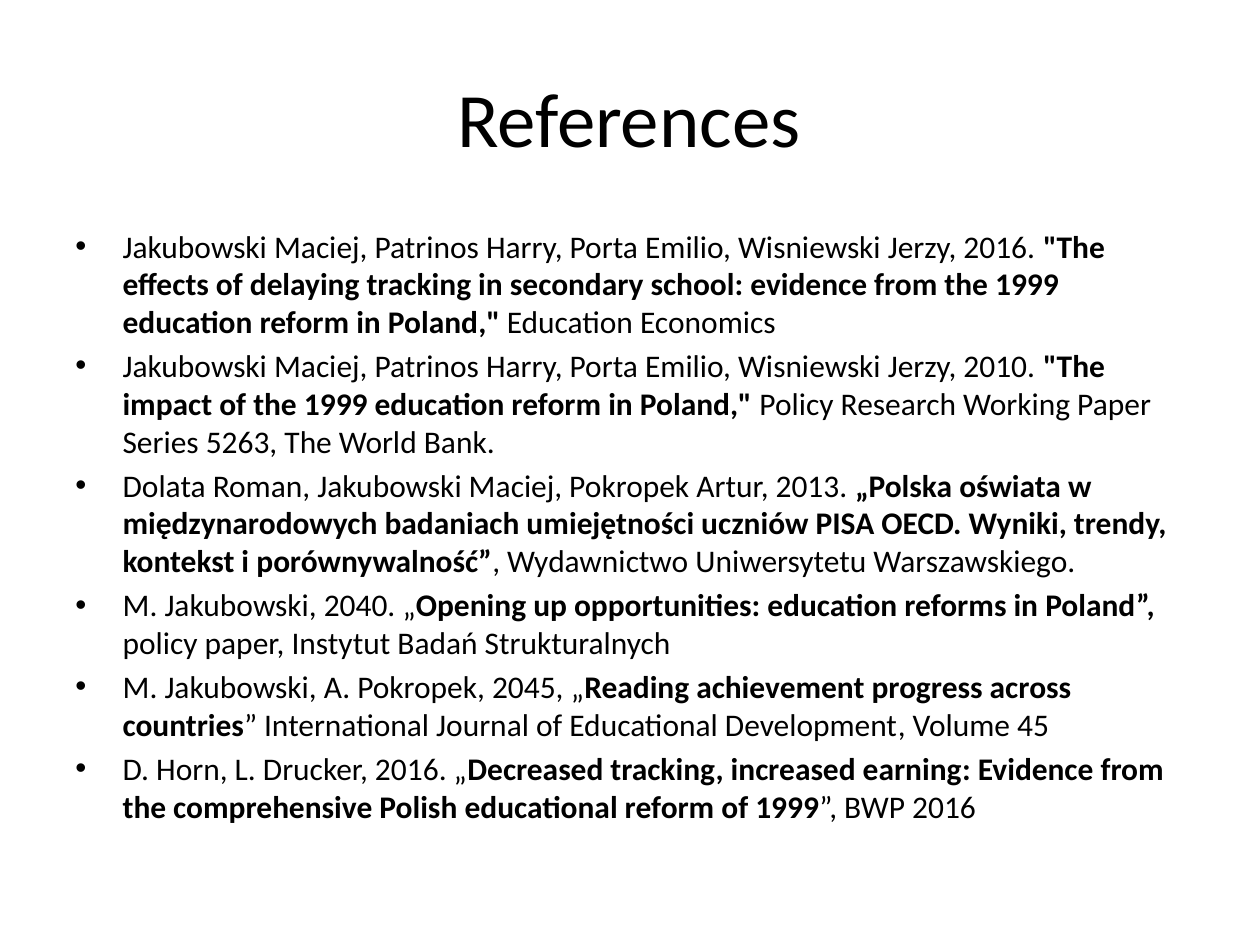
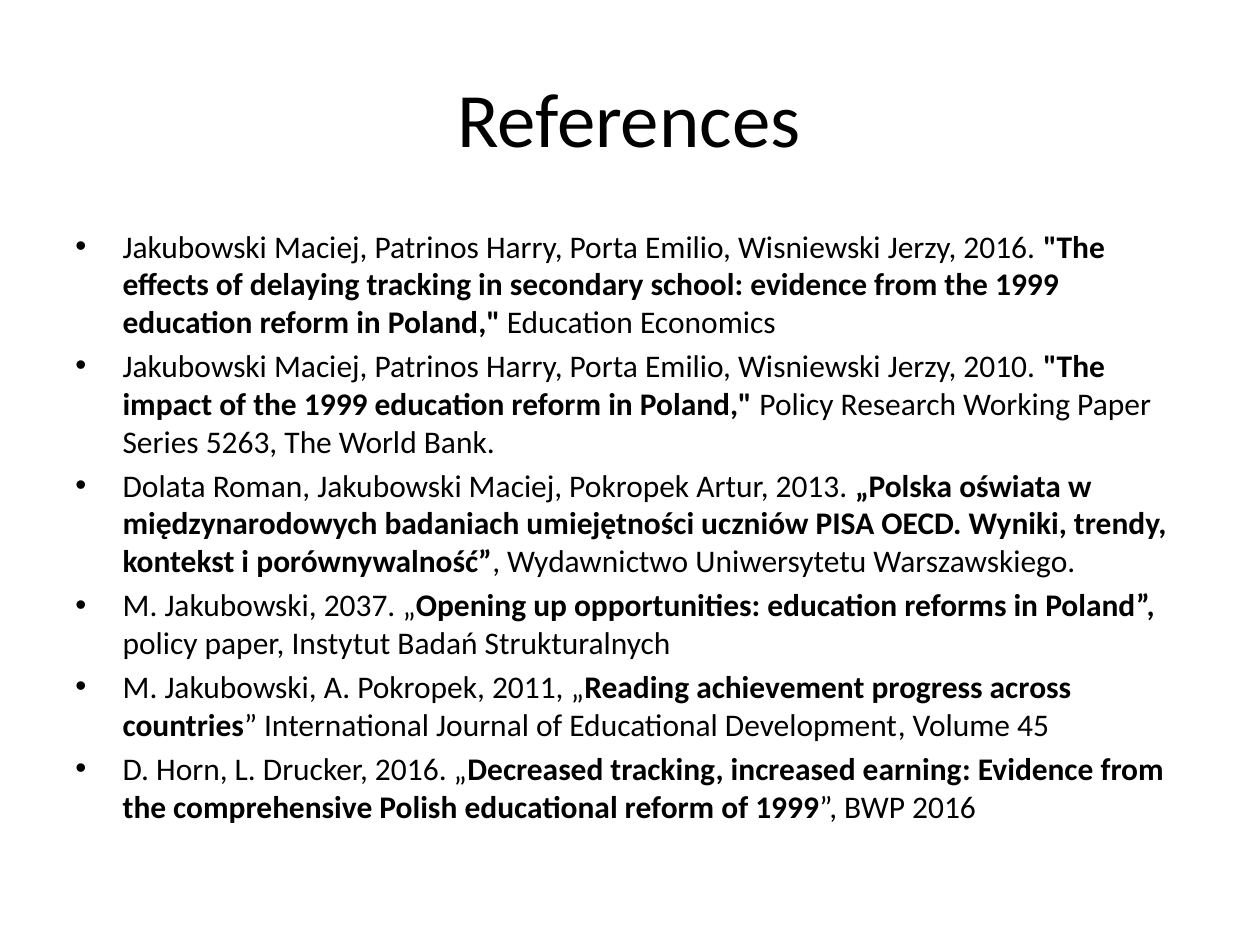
2040: 2040 -> 2037
2045: 2045 -> 2011
